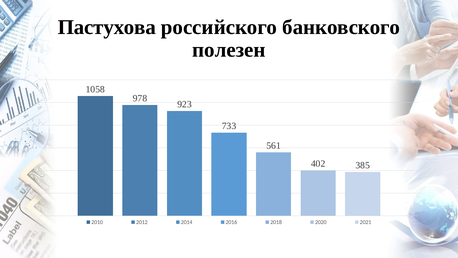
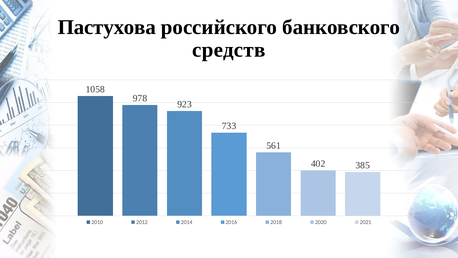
полезен: полезен -> средств
